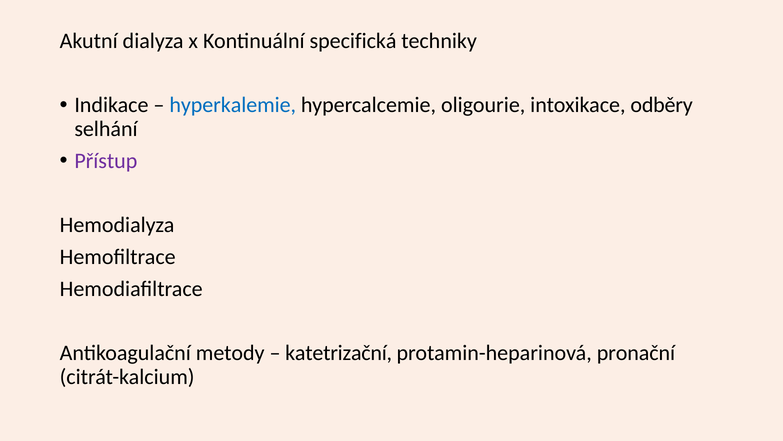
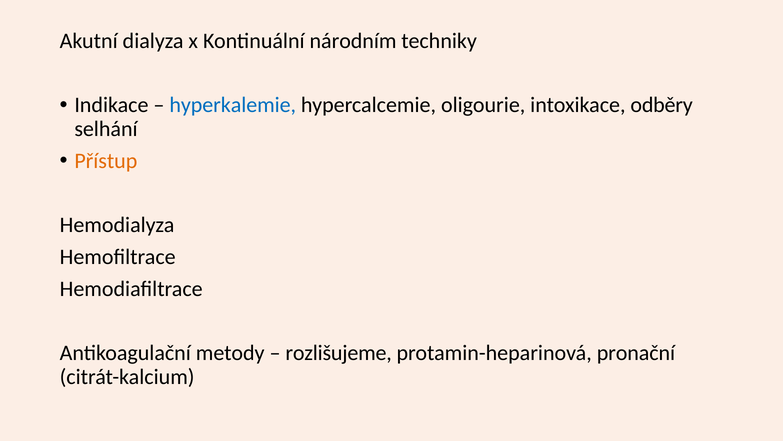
specifická: specifická -> národním
Přístup colour: purple -> orange
katetrizační: katetrizační -> rozlišujeme
